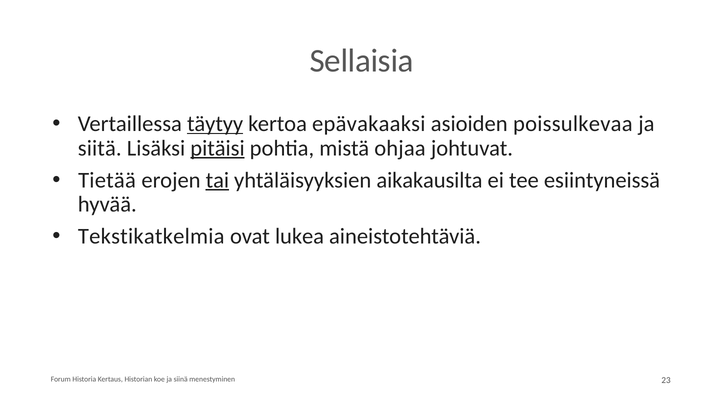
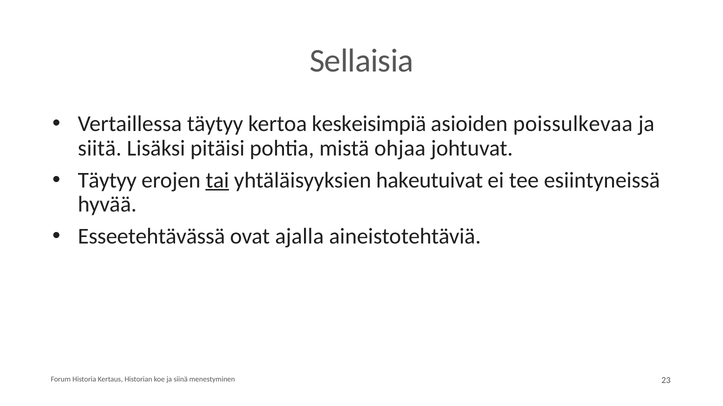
täytyy at (215, 124) underline: present -> none
epävakaaksi: epävakaaksi -> keskeisimpiä
pitäisi underline: present -> none
Tietää at (107, 180): Tietää -> Täytyy
aikakausilta: aikakausilta -> hakeutuivat
Tekstikatkelmia: Tekstikatkelmia -> Esseetehtävässä
lukea: lukea -> ajalla
